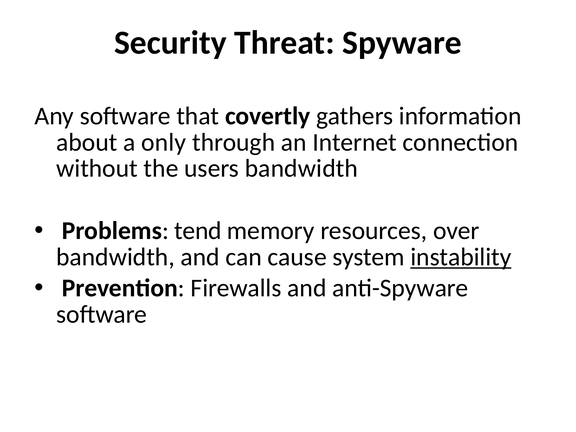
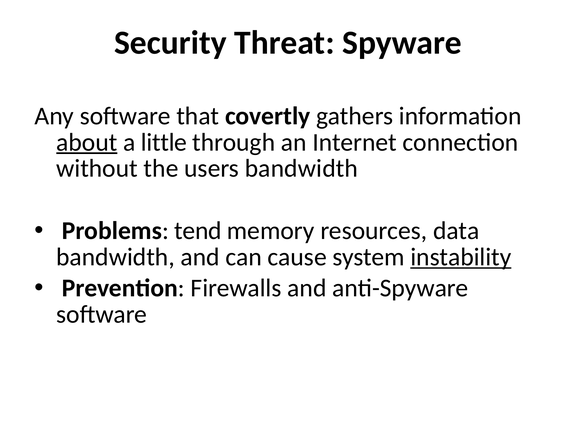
about underline: none -> present
only: only -> little
over: over -> data
